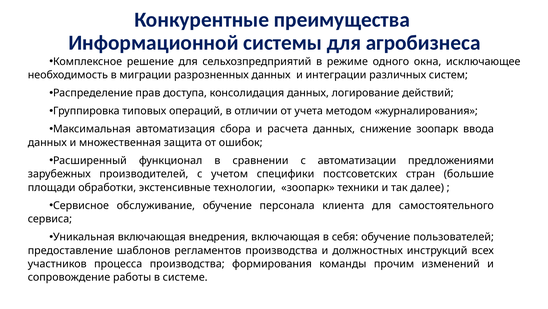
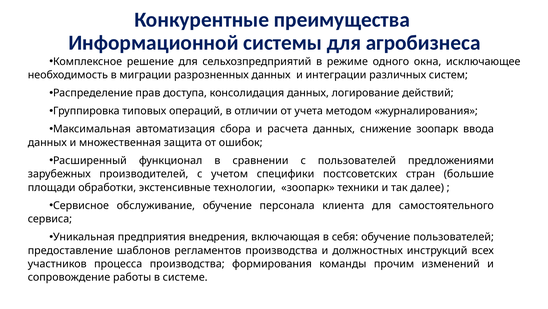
с автоматизации: автоматизации -> пользователей
Уникальная включающая: включающая -> предприятия
